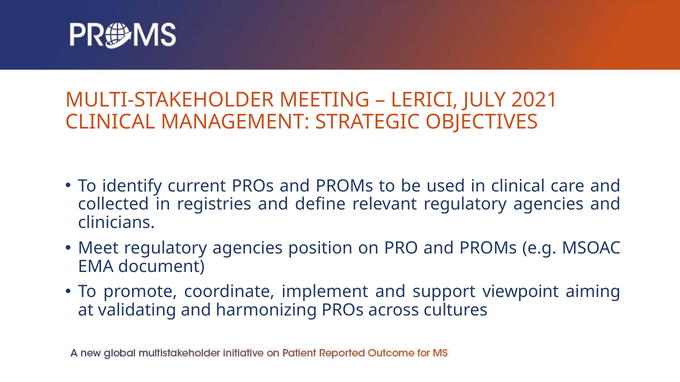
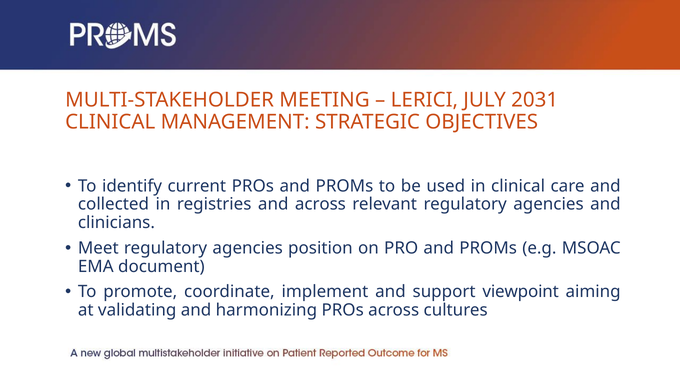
2021: 2021 -> 2031
and define: define -> across
